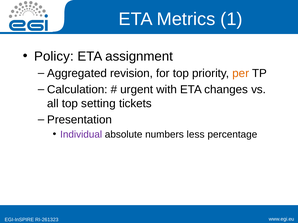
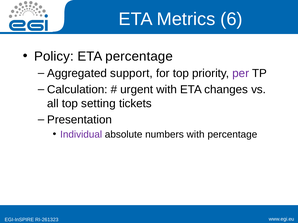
1: 1 -> 6
ETA assignment: assignment -> percentage
revision: revision -> support
per colour: orange -> purple
numbers less: less -> with
